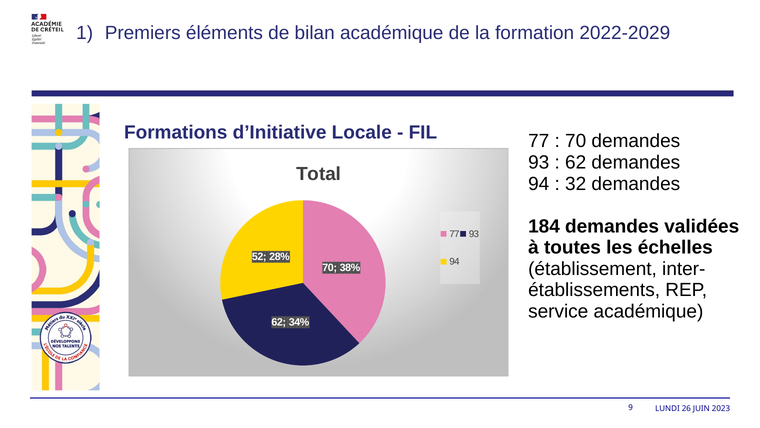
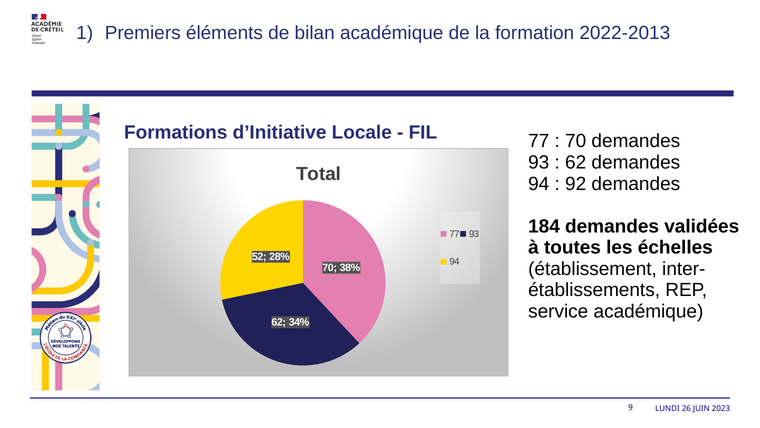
2022-2029: 2022-2029 -> 2022-2013
32: 32 -> 92
